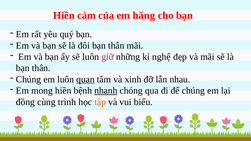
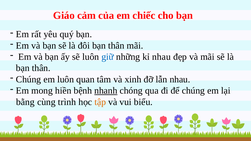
Hiền at (64, 15): Hiền -> Giáo
hăng: hăng -> chiếc
giữ colour: purple -> blue
kỉ nghệ: nghệ -> nhau
quan underline: present -> none
đồng: đồng -> bằng
